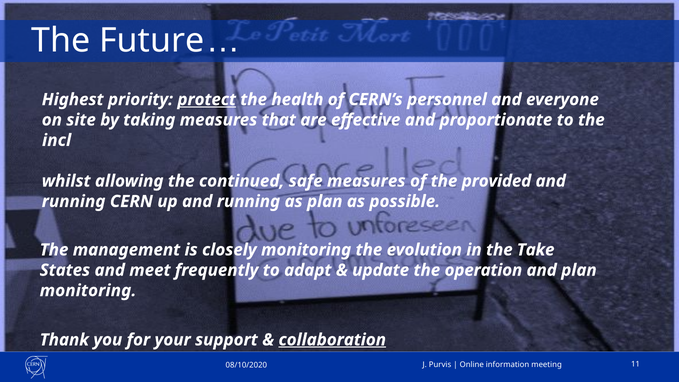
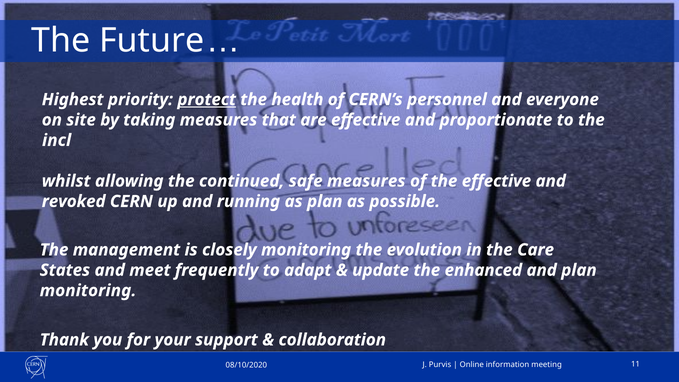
the provided: provided -> effective
running at (74, 201): running -> revoked
Take: Take -> Care
operation: operation -> enhanced
collaboration underline: present -> none
